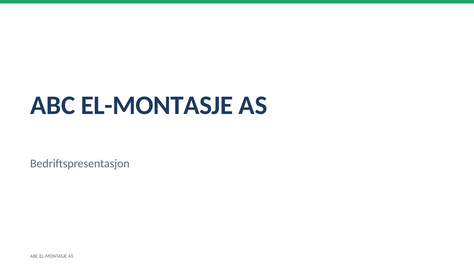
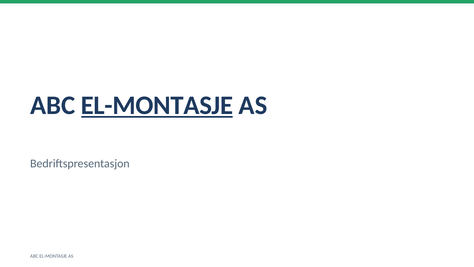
EL-MONTASJE at (157, 105) underline: none -> present
